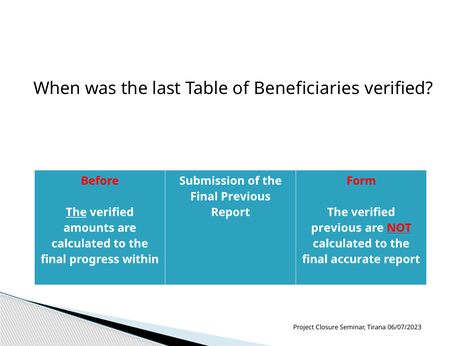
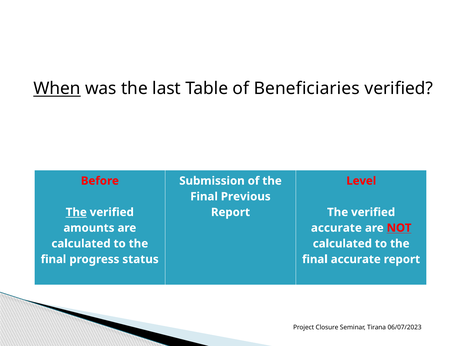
When underline: none -> present
Form: Form -> Level
previous at (336, 228): previous -> accurate
within: within -> status
